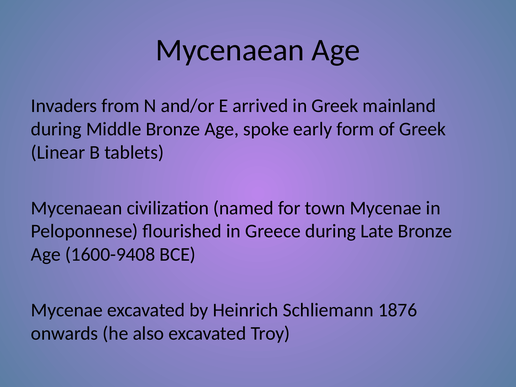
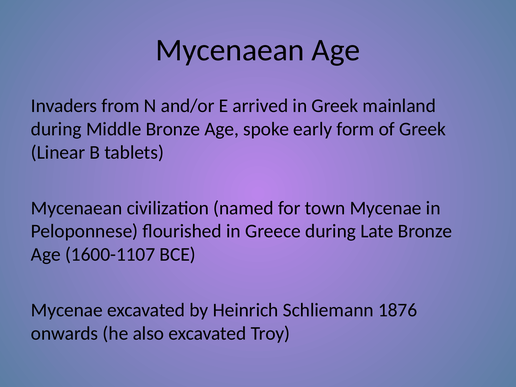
1600-9408: 1600-9408 -> 1600-1107
